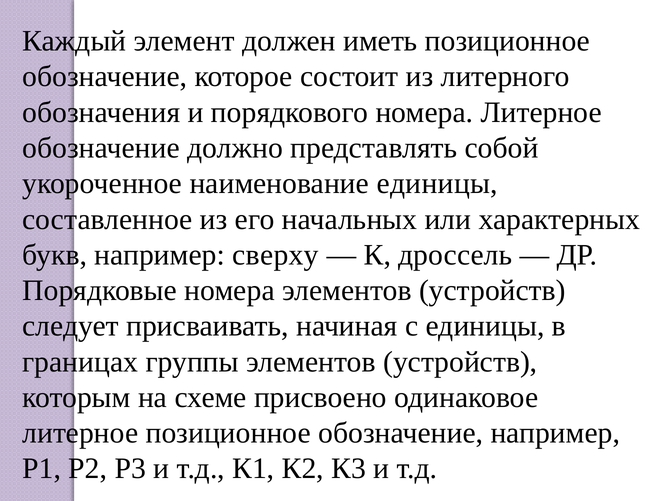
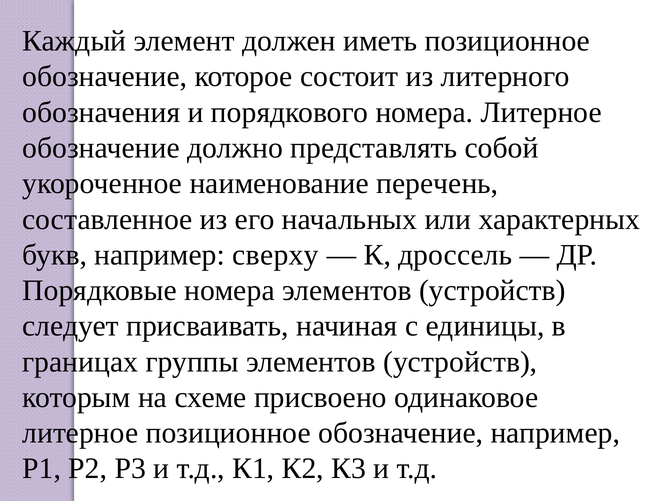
наименование единицы: единицы -> перечень
